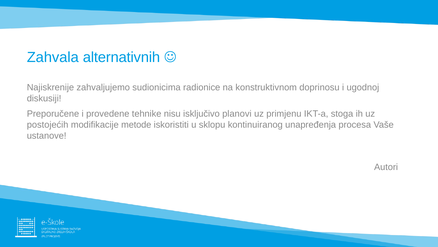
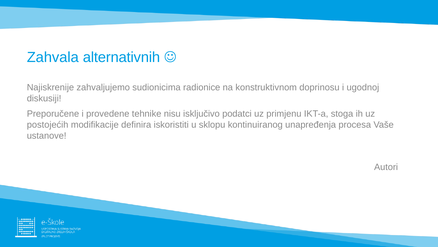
planovi: planovi -> podatci
metode: metode -> definira
